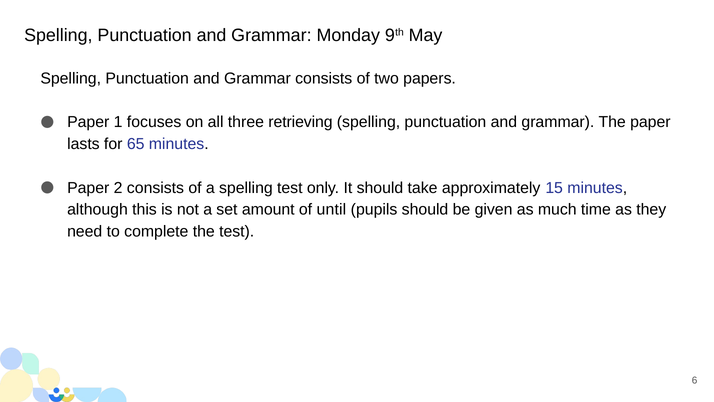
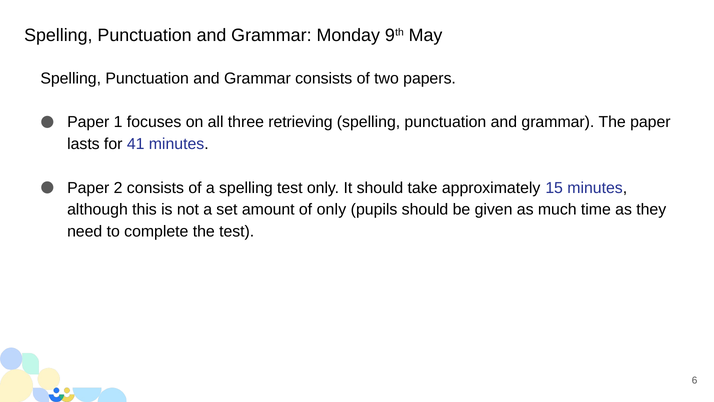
65: 65 -> 41
of until: until -> only
